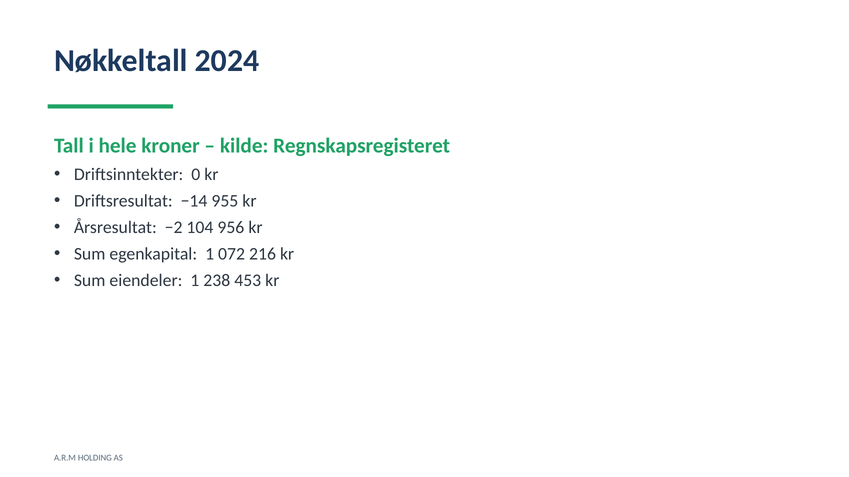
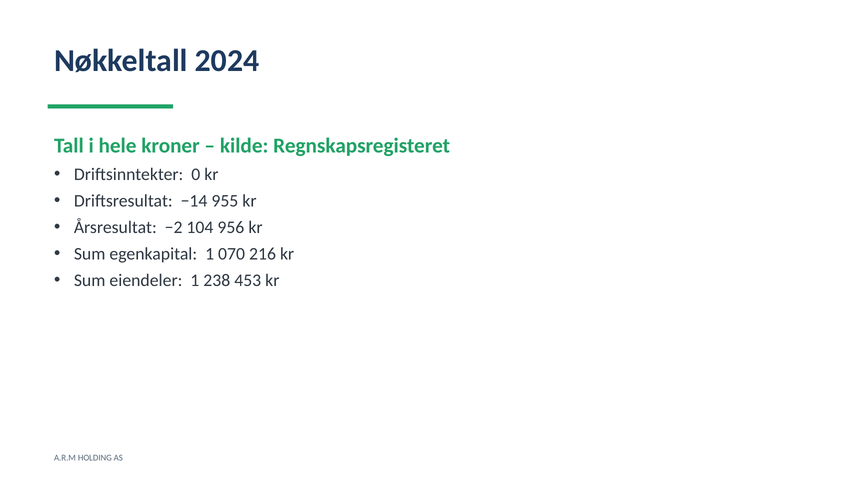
072: 072 -> 070
